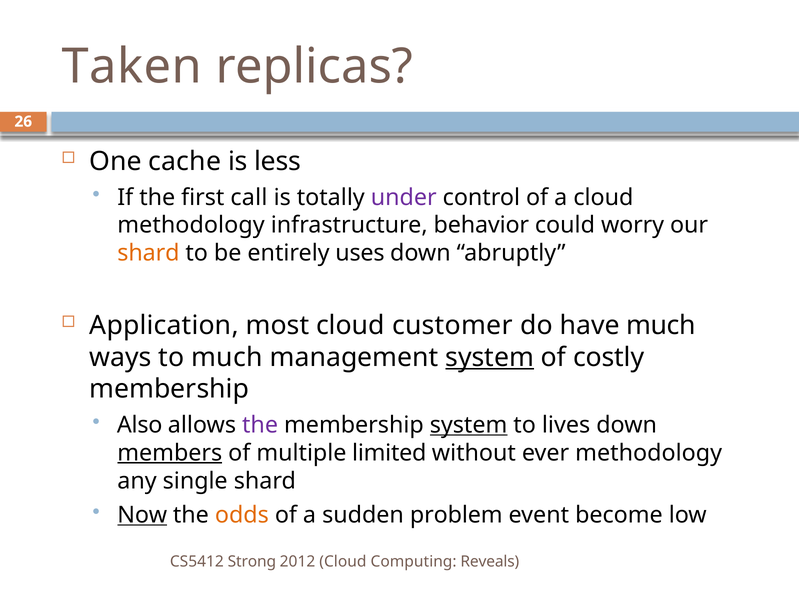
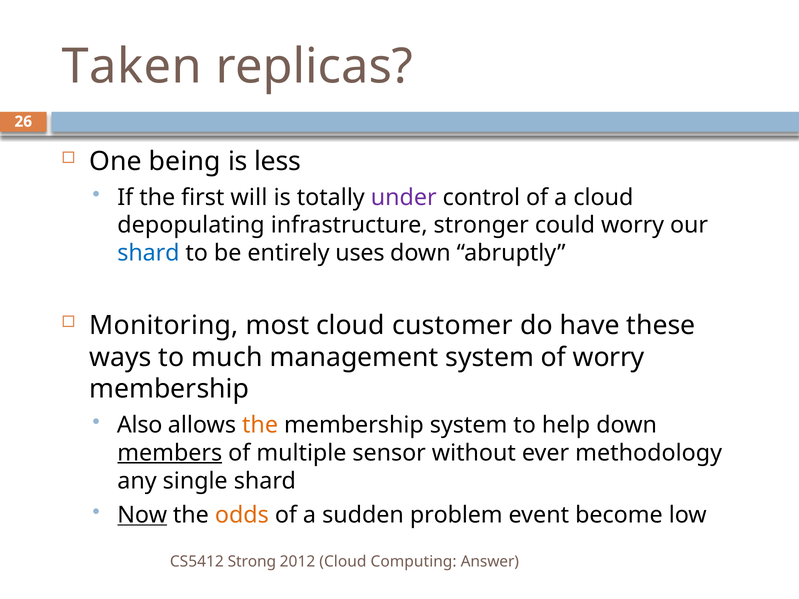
cache: cache -> being
call: call -> will
methodology at (191, 225): methodology -> depopulating
behavior: behavior -> stronger
shard at (148, 253) colour: orange -> blue
Application: Application -> Monitoring
have much: much -> these
system at (490, 357) underline: present -> none
of costly: costly -> worry
the at (260, 425) colour: purple -> orange
system at (469, 425) underline: present -> none
lives: lives -> help
limited: limited -> sensor
Reveals: Reveals -> Answer
